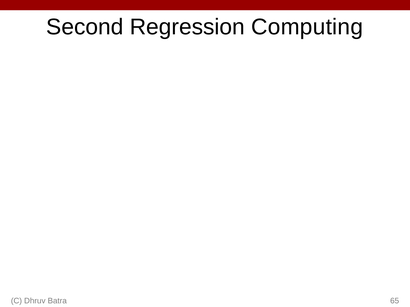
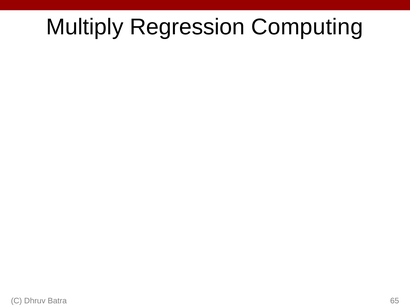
Second: Second -> Multiply
